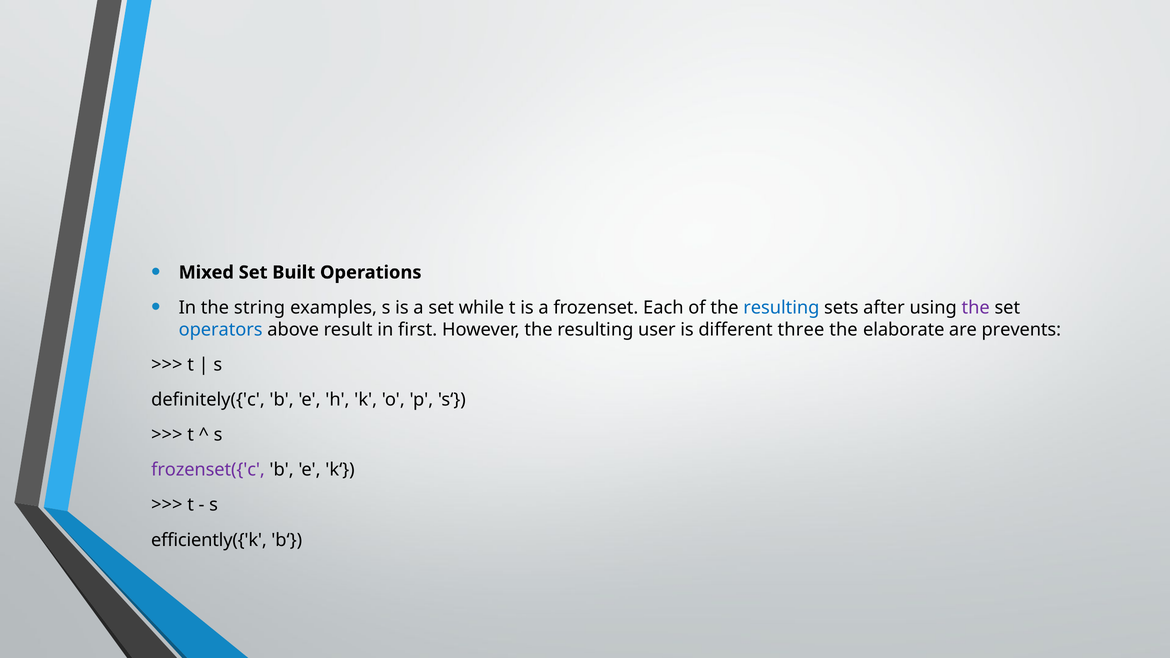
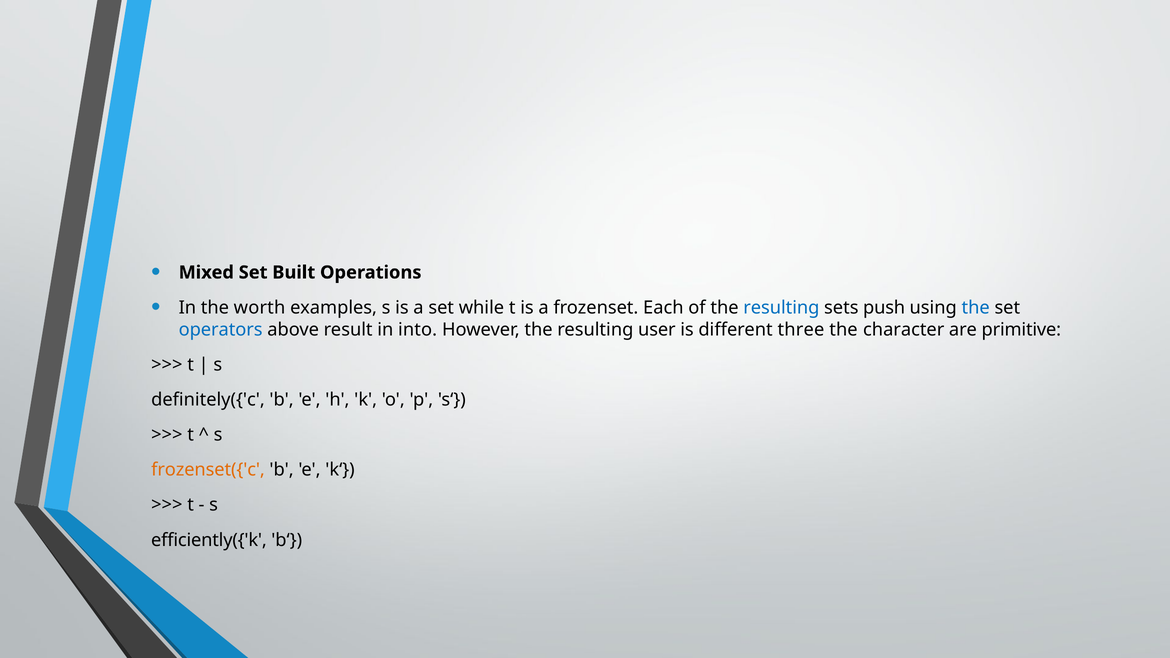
string: string -> worth
after: after -> push
the at (976, 308) colour: purple -> blue
first: first -> into
elaborate: elaborate -> character
prevents: prevents -> primitive
frozenset({'c colour: purple -> orange
